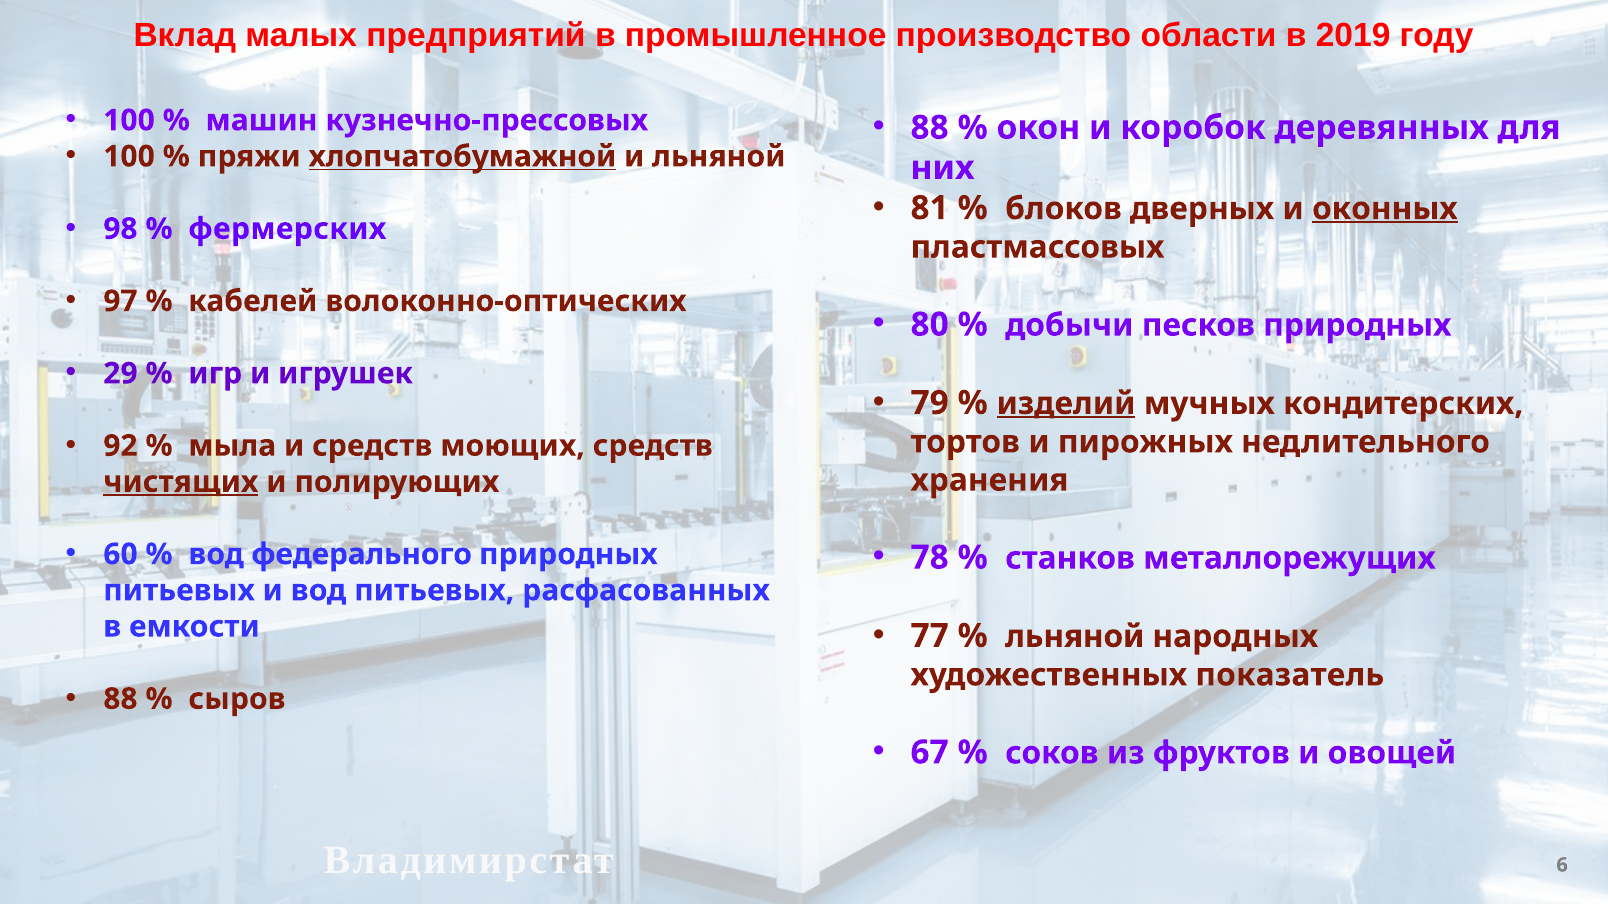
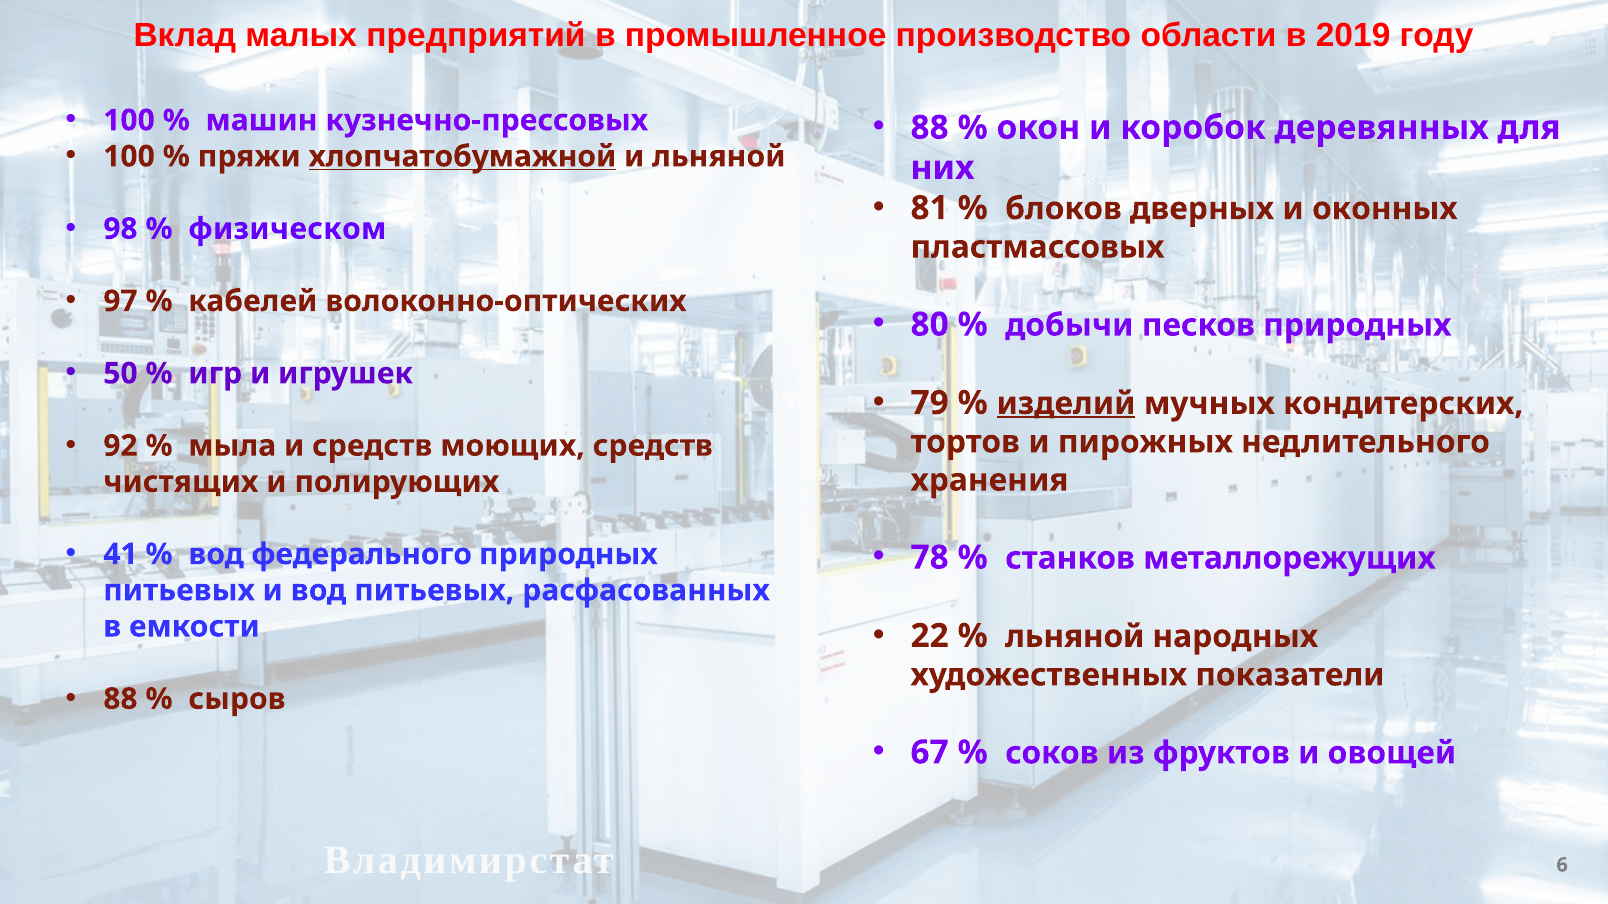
оконных underline: present -> none
фермерских: фермерских -> физическом
29: 29 -> 50
чистящих underline: present -> none
60: 60 -> 41
77: 77 -> 22
показатель: показатель -> показатели
